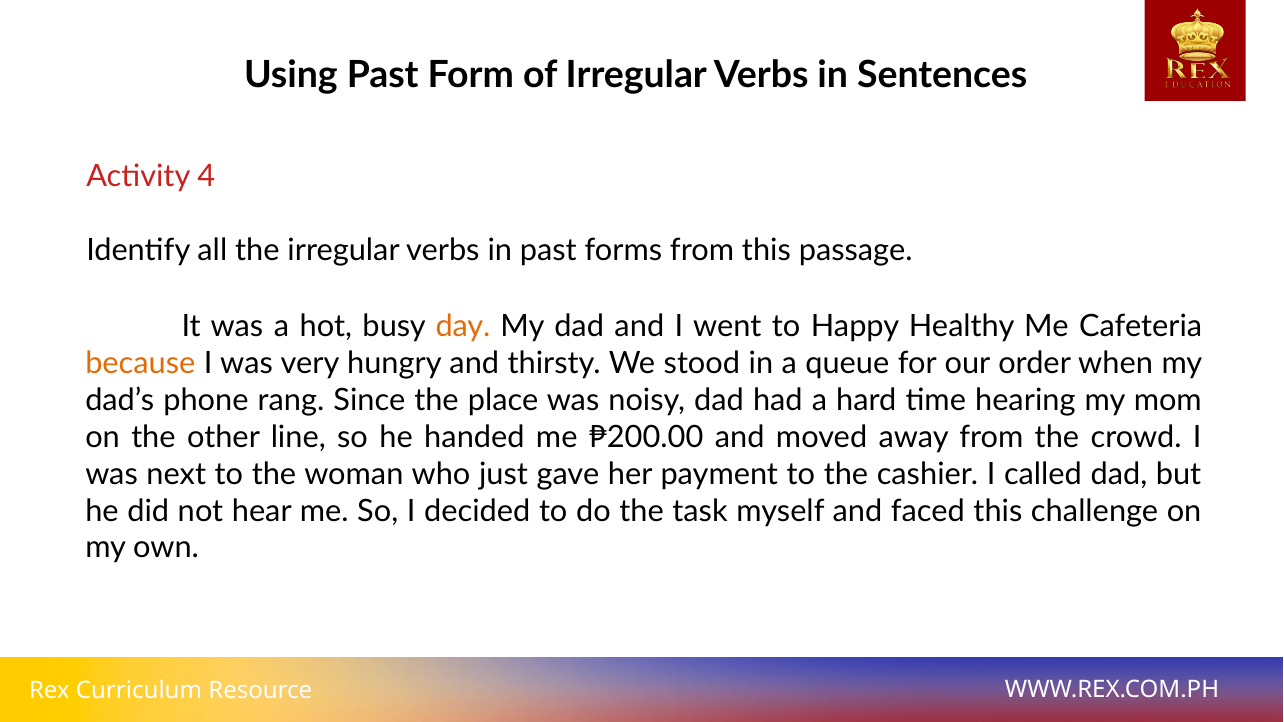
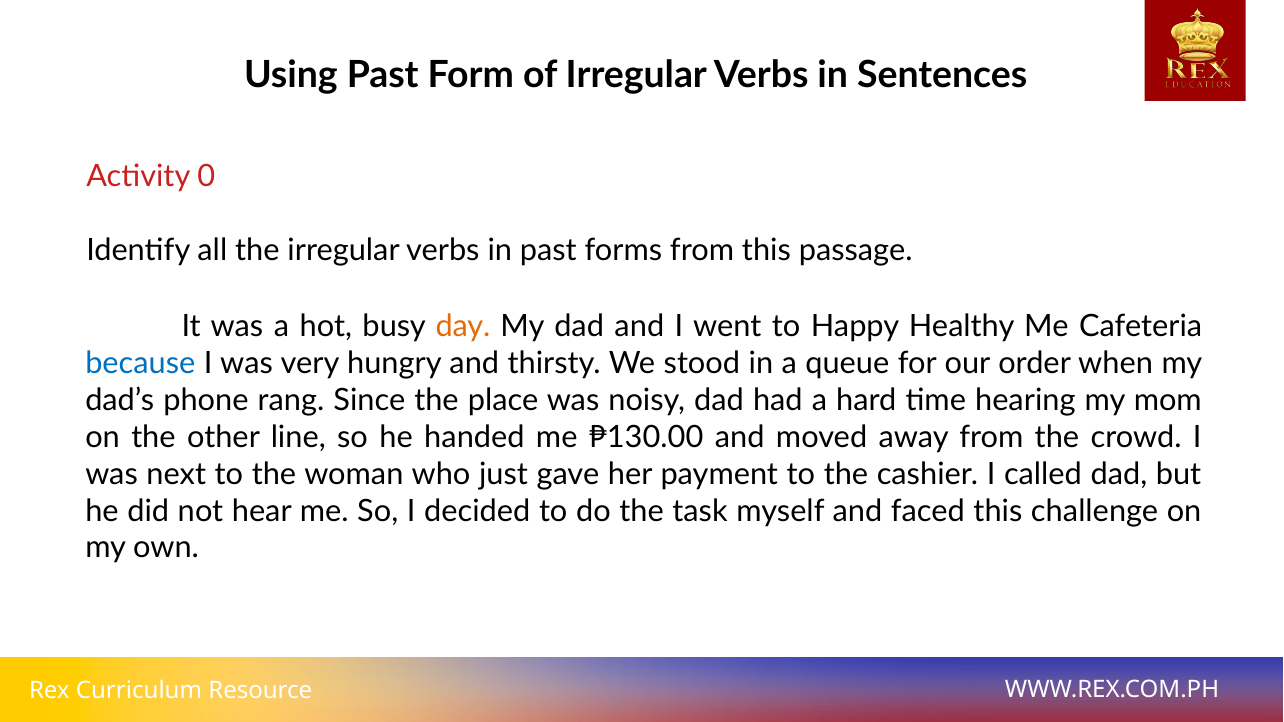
4: 4 -> 0
because colour: orange -> blue
₱200.00: ₱200.00 -> ₱130.00
